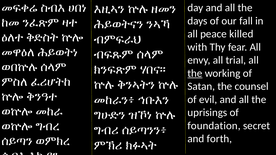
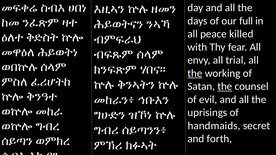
fall: fall -> full
the at (225, 86) underline: none -> present
foundation: foundation -> handmaids
